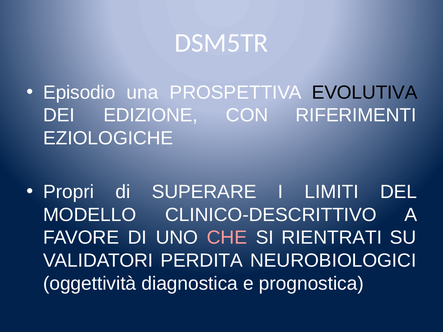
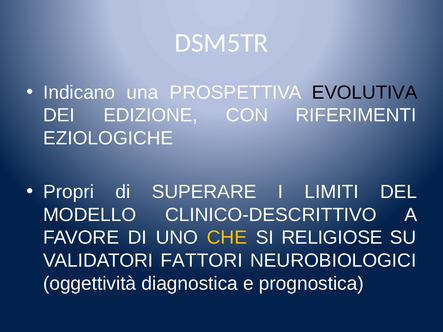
Episodio: Episodio -> Indicano
CHE colour: pink -> yellow
RIENTRATI: RIENTRATI -> RELIGIOSE
PERDITA: PERDITA -> FATTORI
